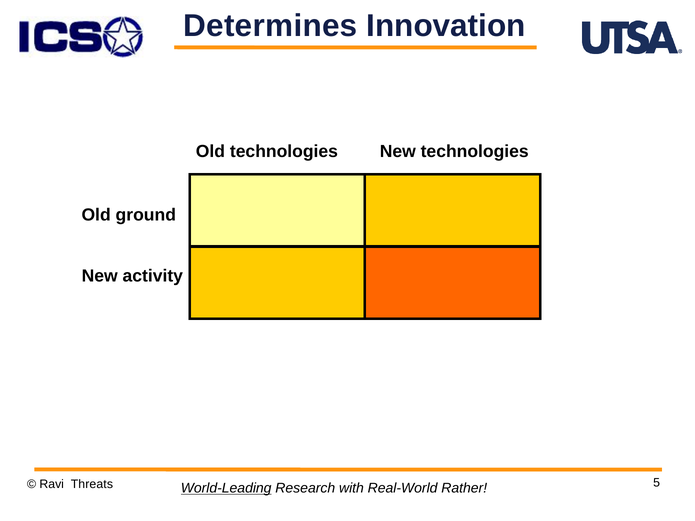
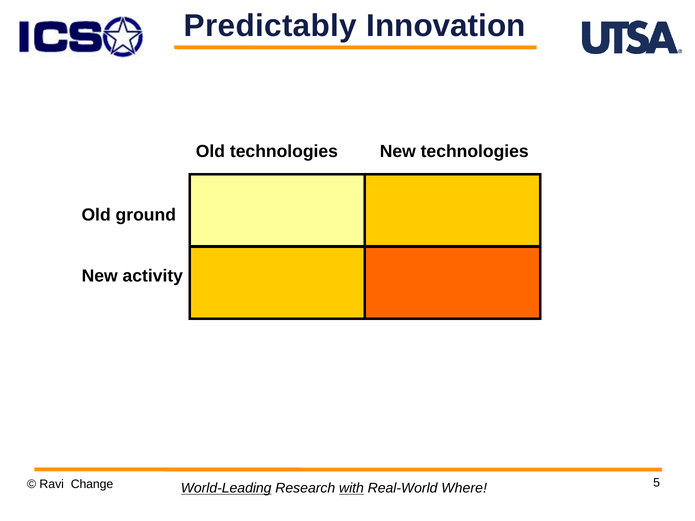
Determines: Determines -> Predictably
Threats: Threats -> Change
with underline: none -> present
Rather: Rather -> Where
